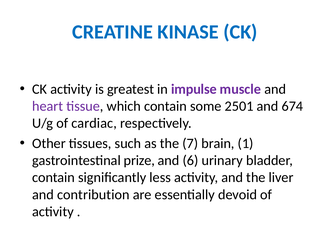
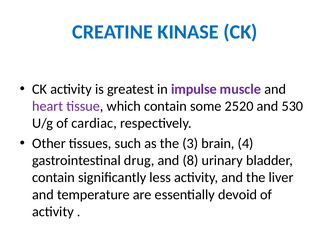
2501: 2501 -> 2520
674: 674 -> 530
7: 7 -> 3
1: 1 -> 4
prize: prize -> drug
6: 6 -> 8
contribution: contribution -> temperature
